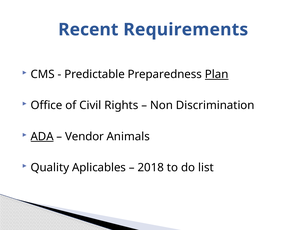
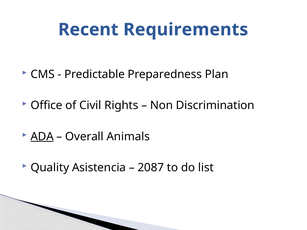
Plan underline: present -> none
Vendor: Vendor -> Overall
Aplicables: Aplicables -> Asistencia
2018: 2018 -> 2087
